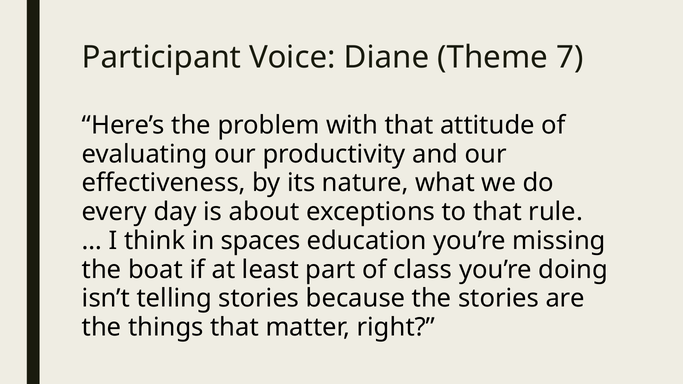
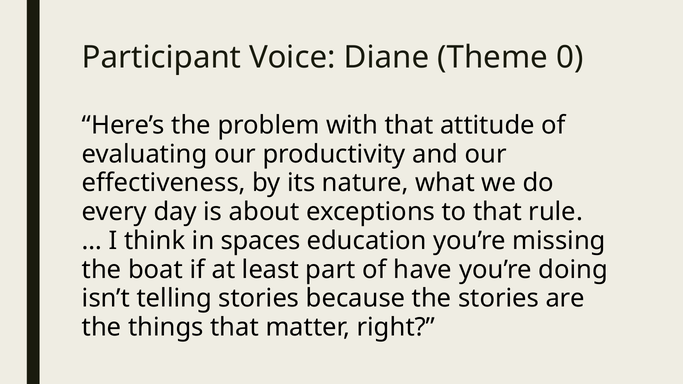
7: 7 -> 0
class: class -> have
